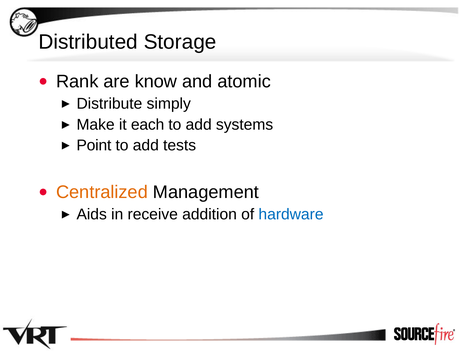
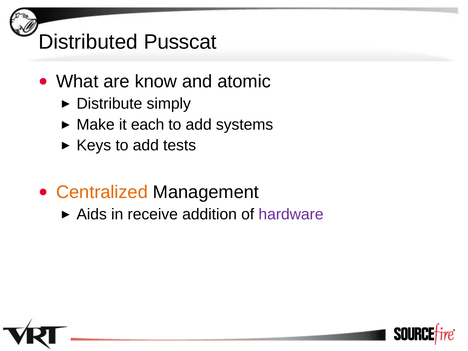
Storage: Storage -> Pusscat
Rank: Rank -> What
Point: Point -> Keys
hardware colour: blue -> purple
